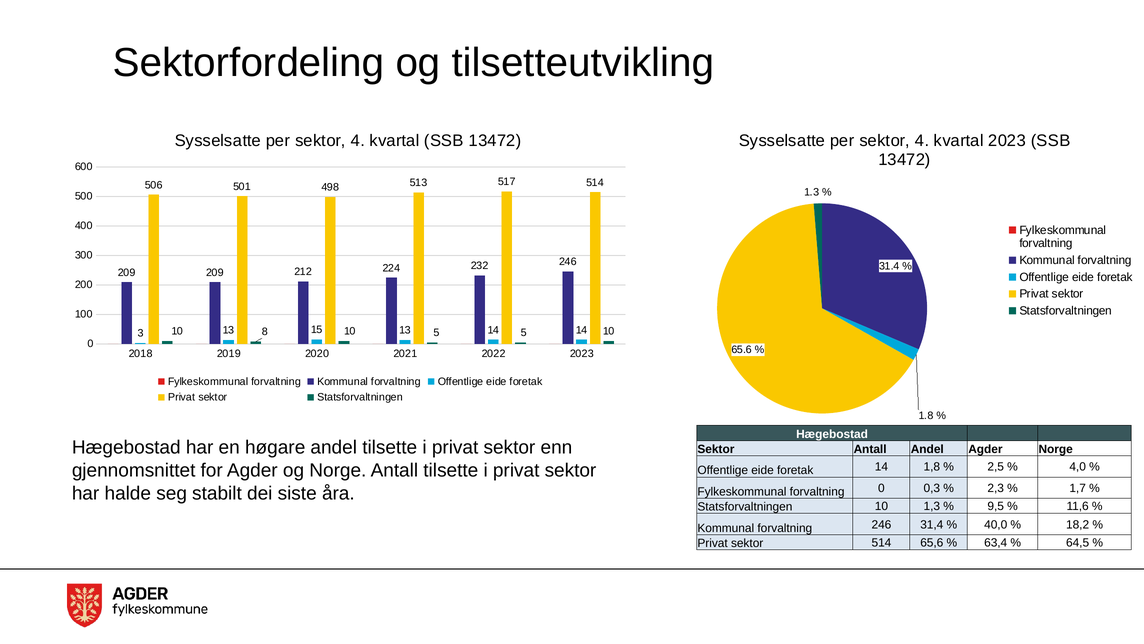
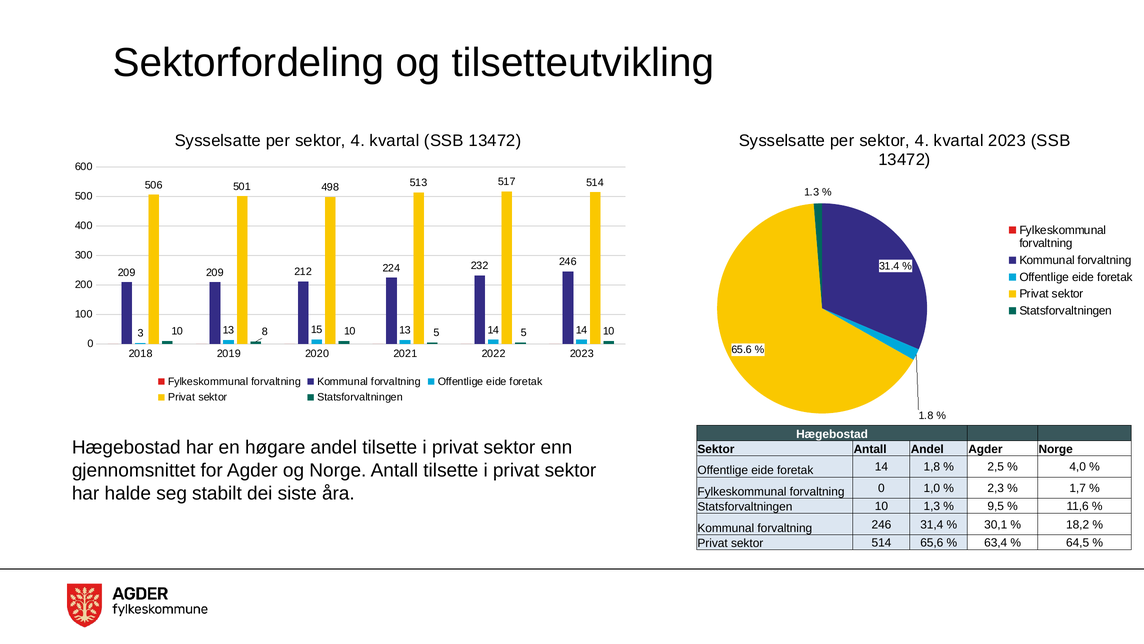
0,3: 0,3 -> 1,0
40,0: 40,0 -> 30,1
